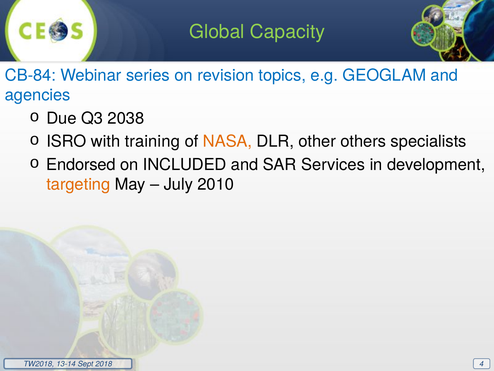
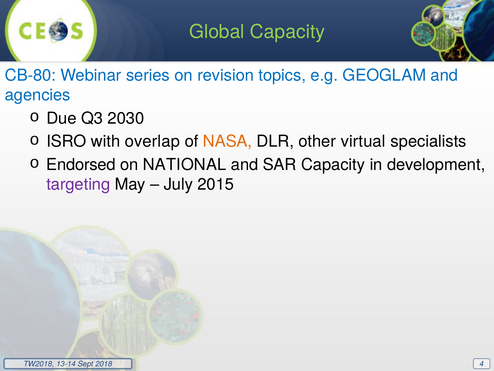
CB-84: CB-84 -> CB-80
2038: 2038 -> 2030
training: training -> overlap
others: others -> virtual
INCLUDED: INCLUDED -> NATIONAL
SAR Services: Services -> Capacity
targeting colour: orange -> purple
2010: 2010 -> 2015
